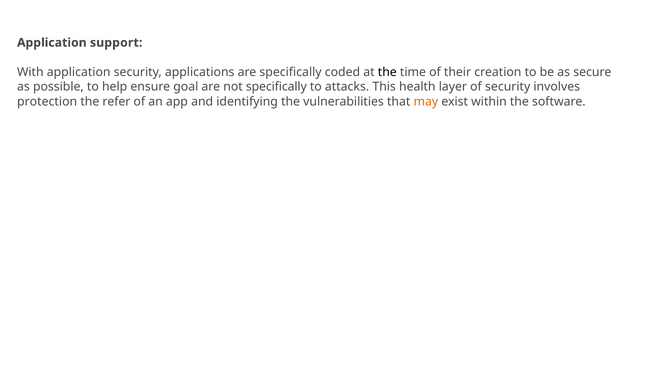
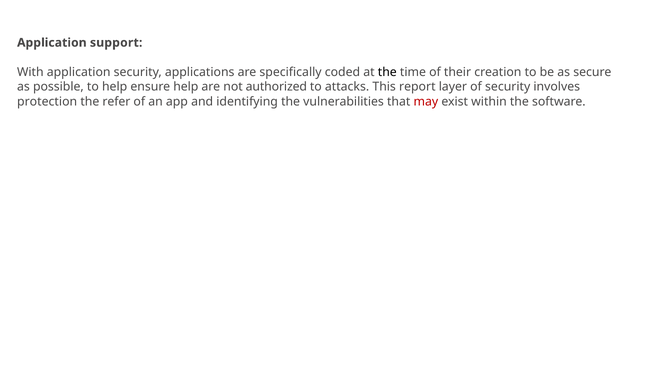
ensure goal: goal -> help
not specifically: specifically -> authorized
health: health -> report
may colour: orange -> red
